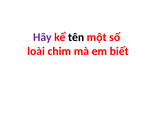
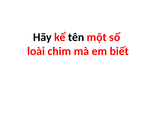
Hãy colour: purple -> black
